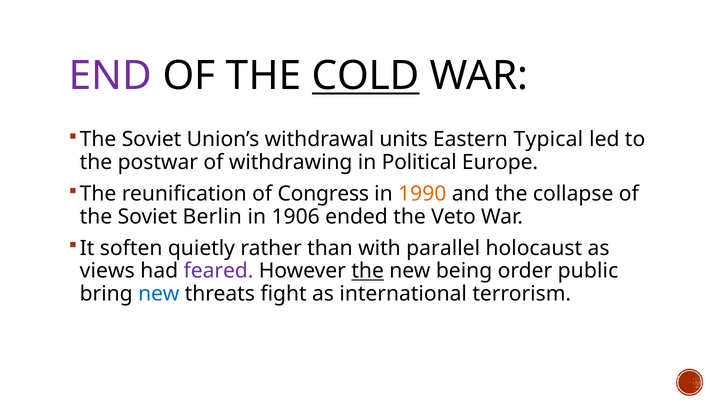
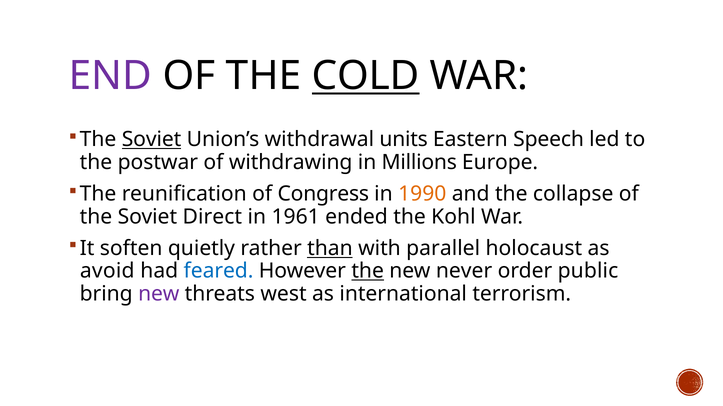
Soviet at (152, 140) underline: none -> present
Typical: Typical -> Speech
Political: Political -> Millions
Berlin: Berlin -> Direct
1906: 1906 -> 1961
Veto: Veto -> Kohl
than underline: none -> present
views: views -> avoid
feared colour: purple -> blue
being: being -> never
new at (159, 294) colour: blue -> purple
fight: fight -> west
